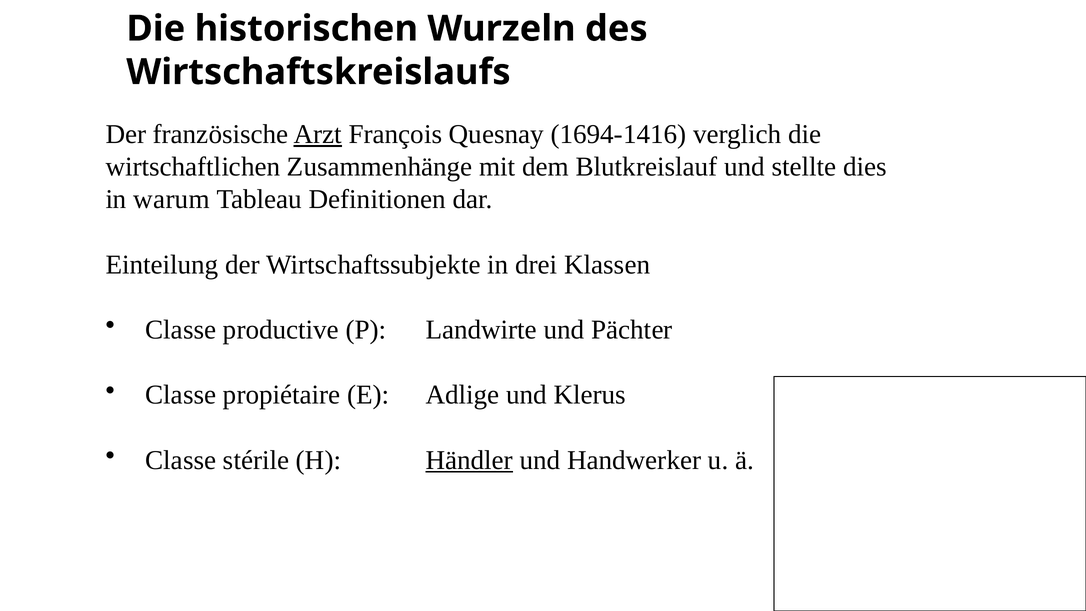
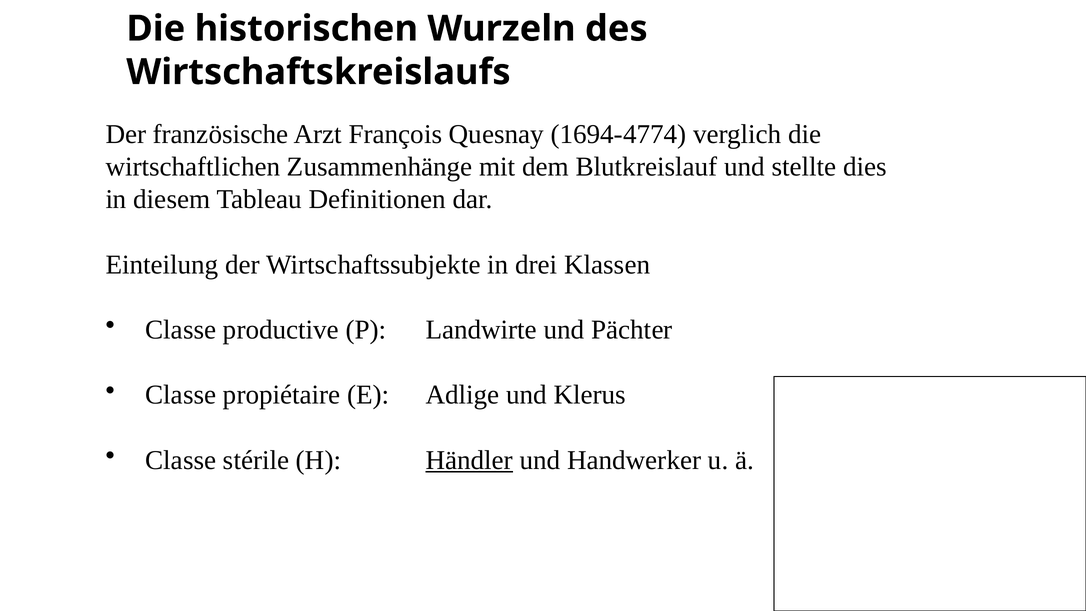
Arzt underline: present -> none
1694-1416: 1694-1416 -> 1694-4774
warum: warum -> diesem
